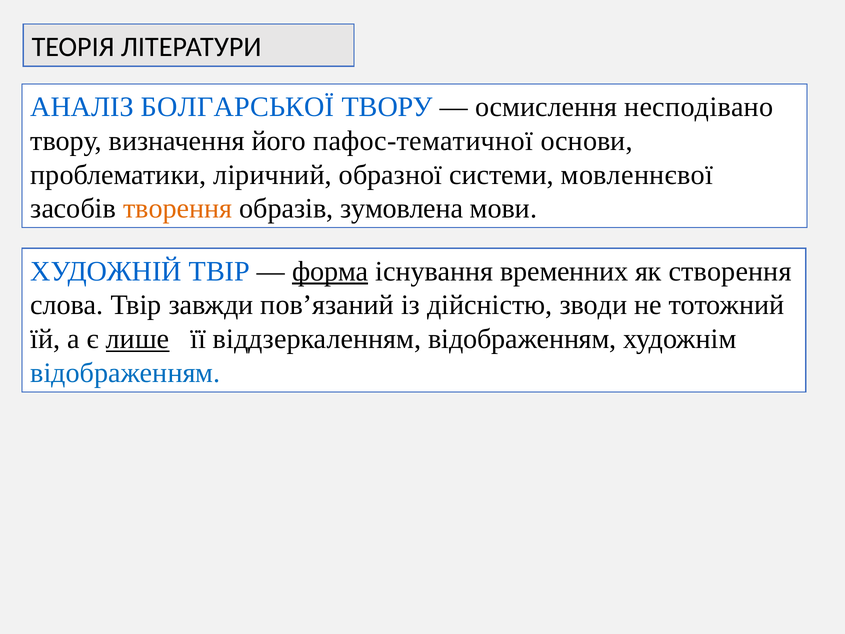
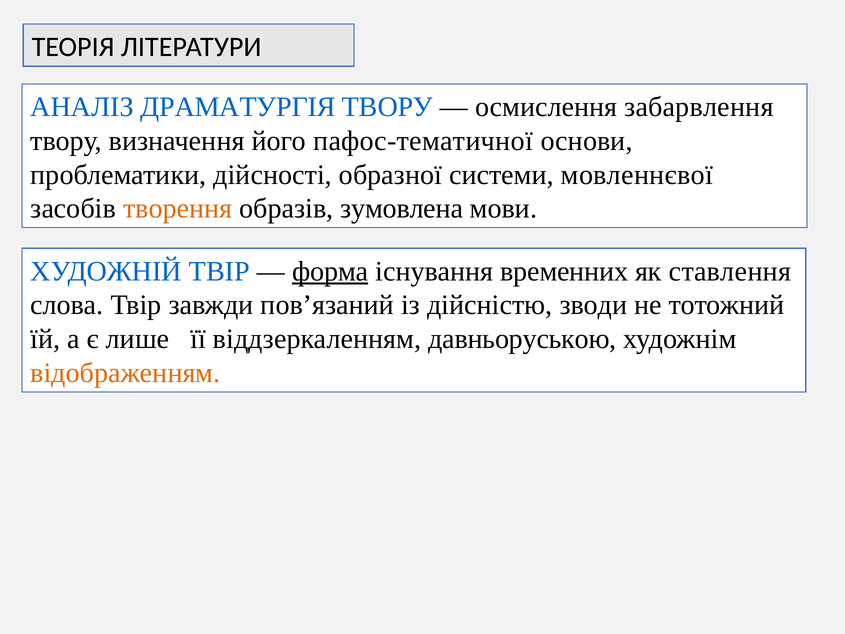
БОЛГАРСЬКОЇ: БОЛГАРСЬКОЇ -> ДРАМАТУРГІЯ
несподівано: несподівано -> забарвлення
ліричний: ліричний -> дійсності
створення: створення -> ставлення
лише underline: present -> none
віддзеркаленням відображенням: відображенням -> давньоруською
відображенням at (125, 373) colour: blue -> orange
